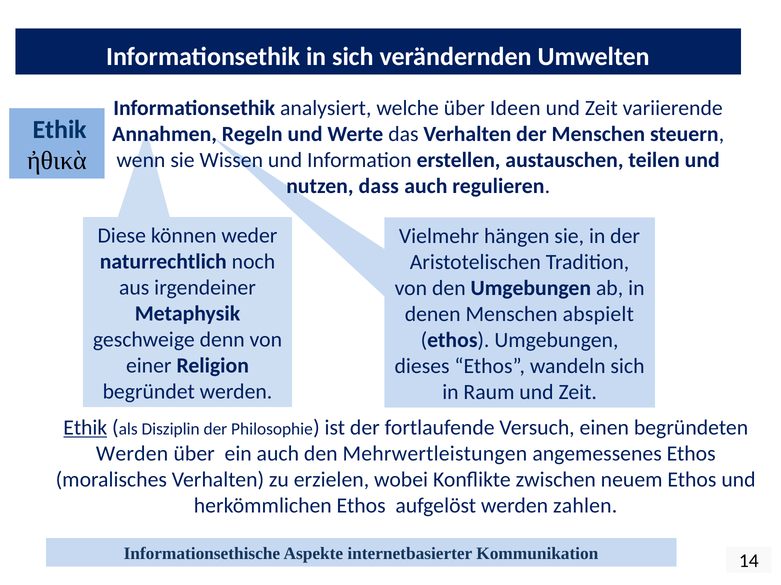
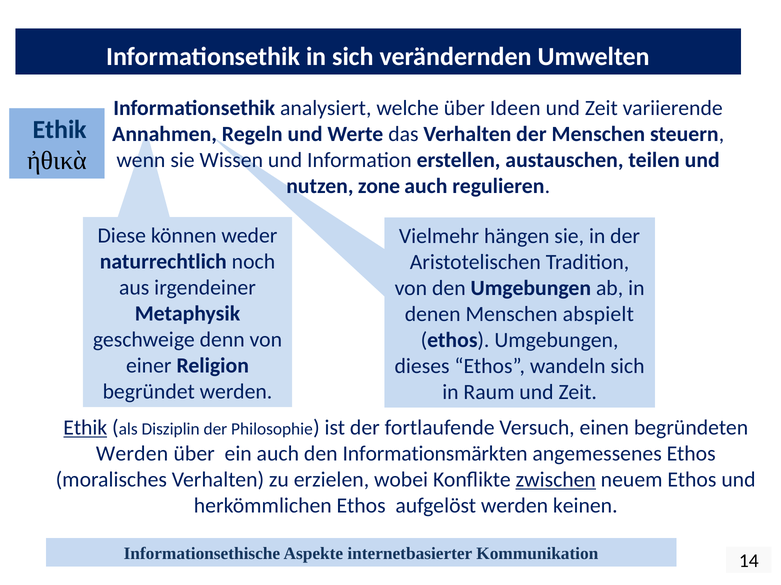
dass: dass -> zone
Mehrwertleistungen: Mehrwertleistungen -> Informationsmärkten
zwischen underline: none -> present
zahlen: zahlen -> keinen
